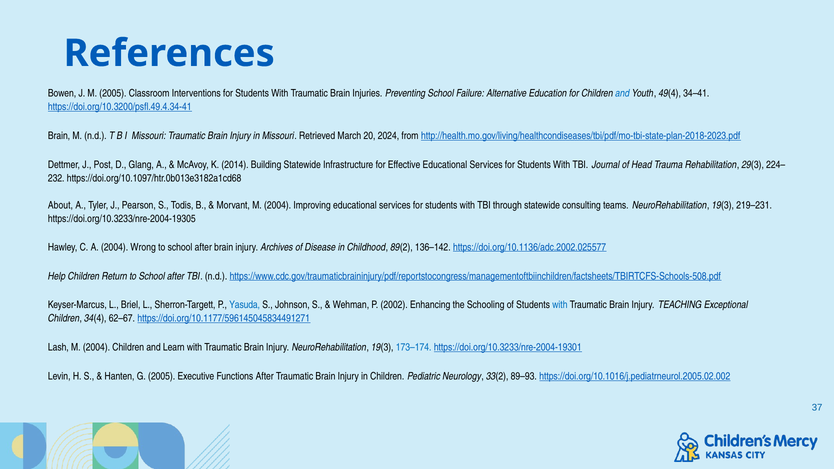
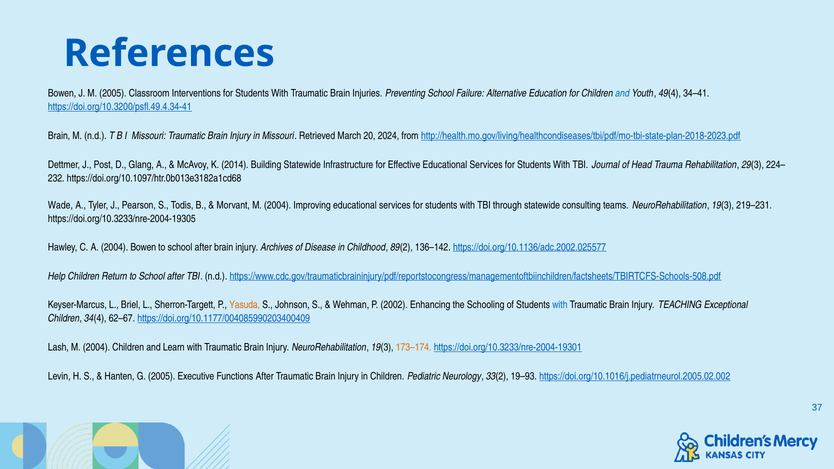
About: About -> Wade
2004 Wrong: Wrong -> Bowen
Yasuda colour: blue -> orange
https://doi.org/10.1177/596145045834491271: https://doi.org/10.1177/596145045834491271 -> https://doi.org/10.1177/004085990203400409
173–174 colour: blue -> orange
89–93: 89–93 -> 19–93
